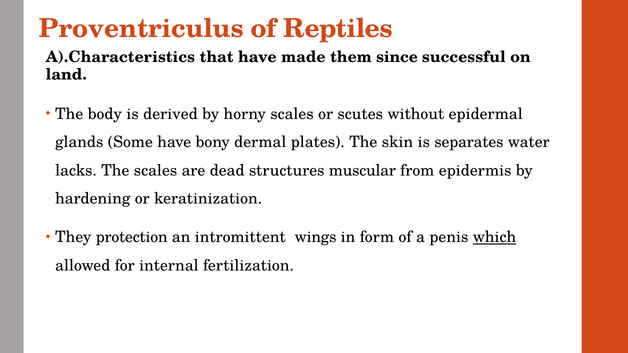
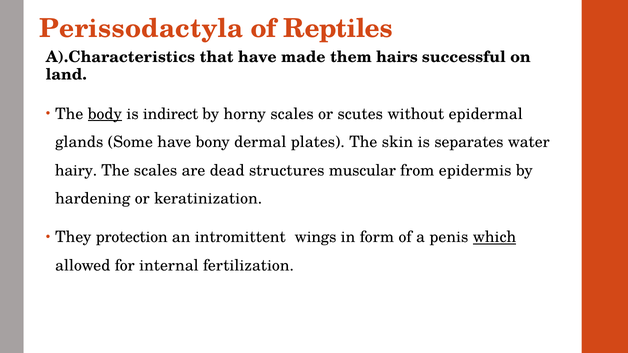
Proventriculus: Proventriculus -> Perissodactyla
since: since -> hairs
body underline: none -> present
derived: derived -> indirect
lacks: lacks -> hairy
